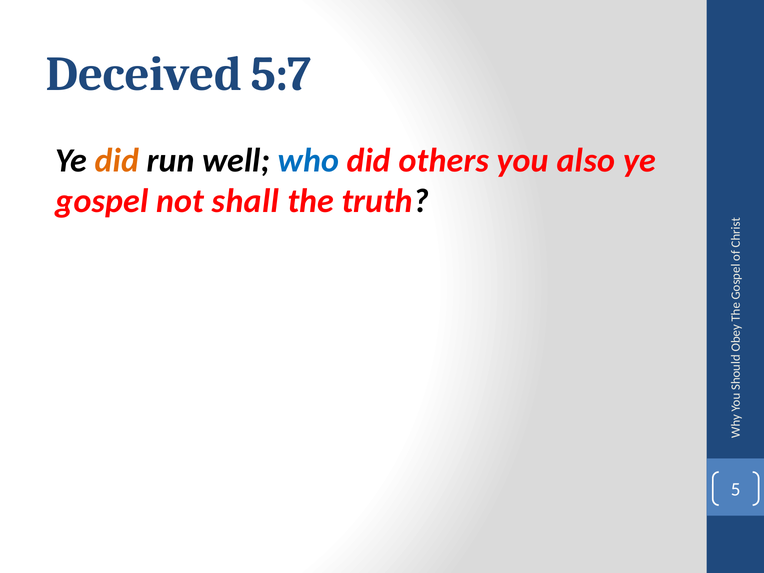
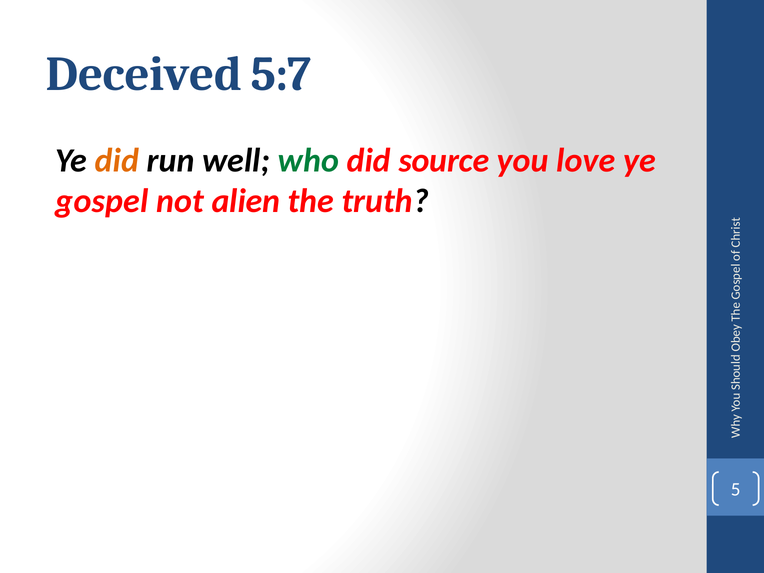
who colour: blue -> green
others: others -> source
also: also -> love
shall: shall -> alien
